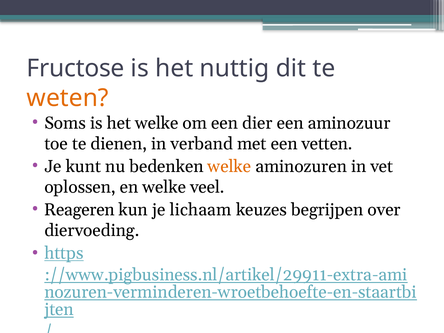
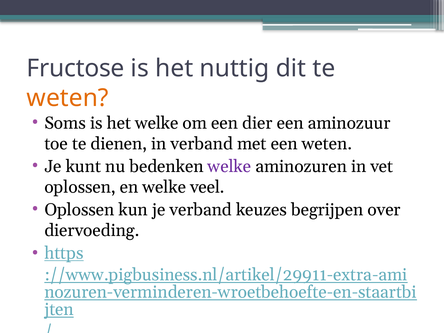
een vetten: vetten -> weten
welke at (229, 166) colour: orange -> purple
Reageren at (79, 210): Reageren -> Oplossen
je lichaam: lichaam -> verband
